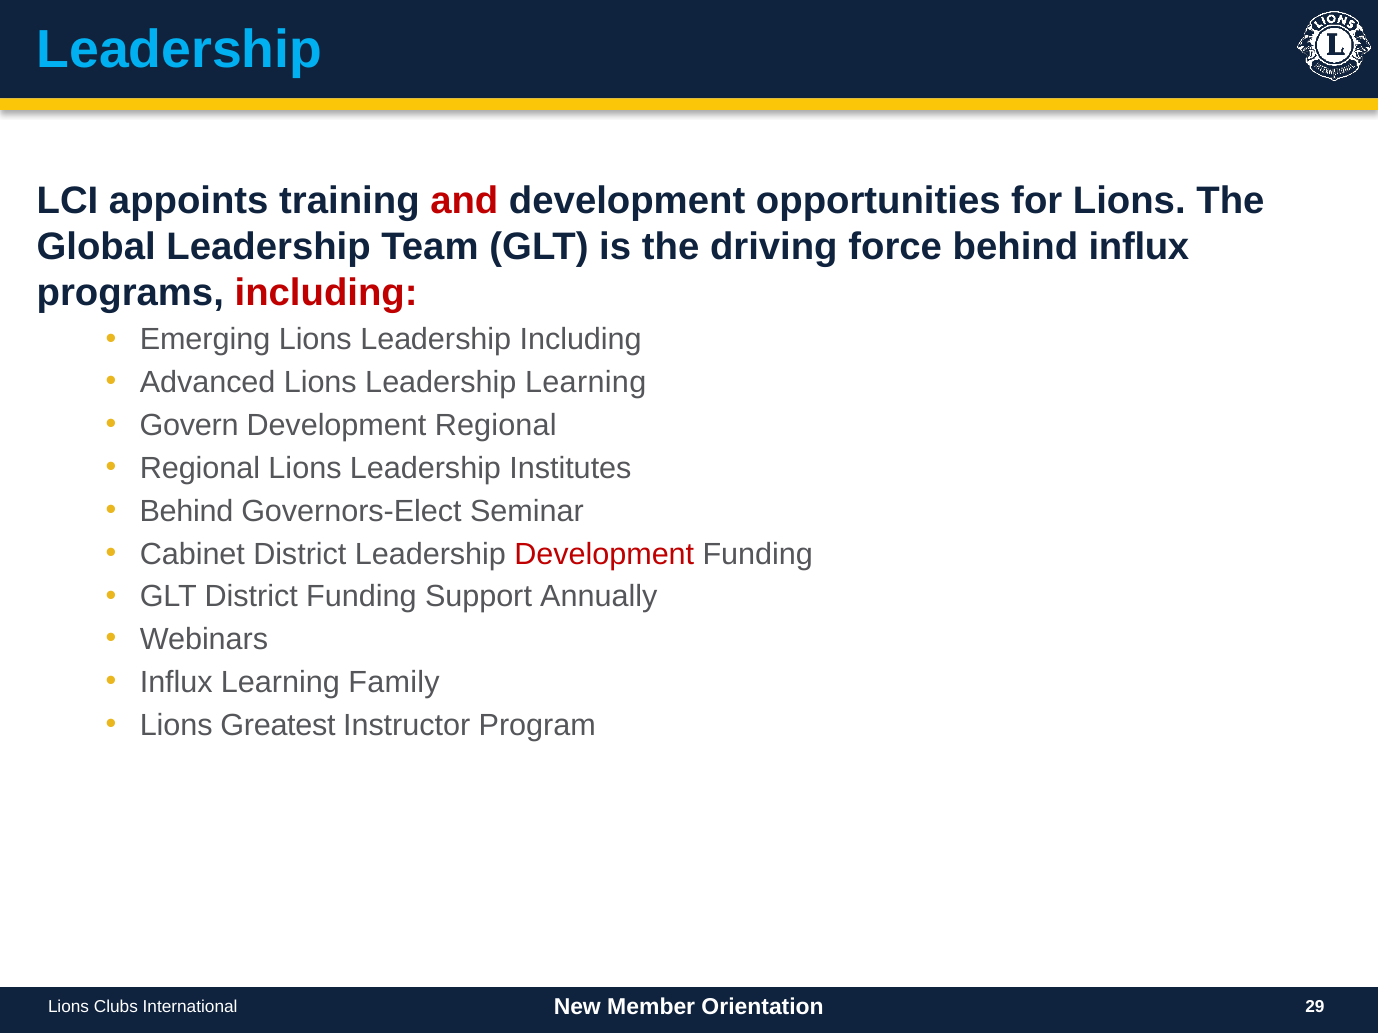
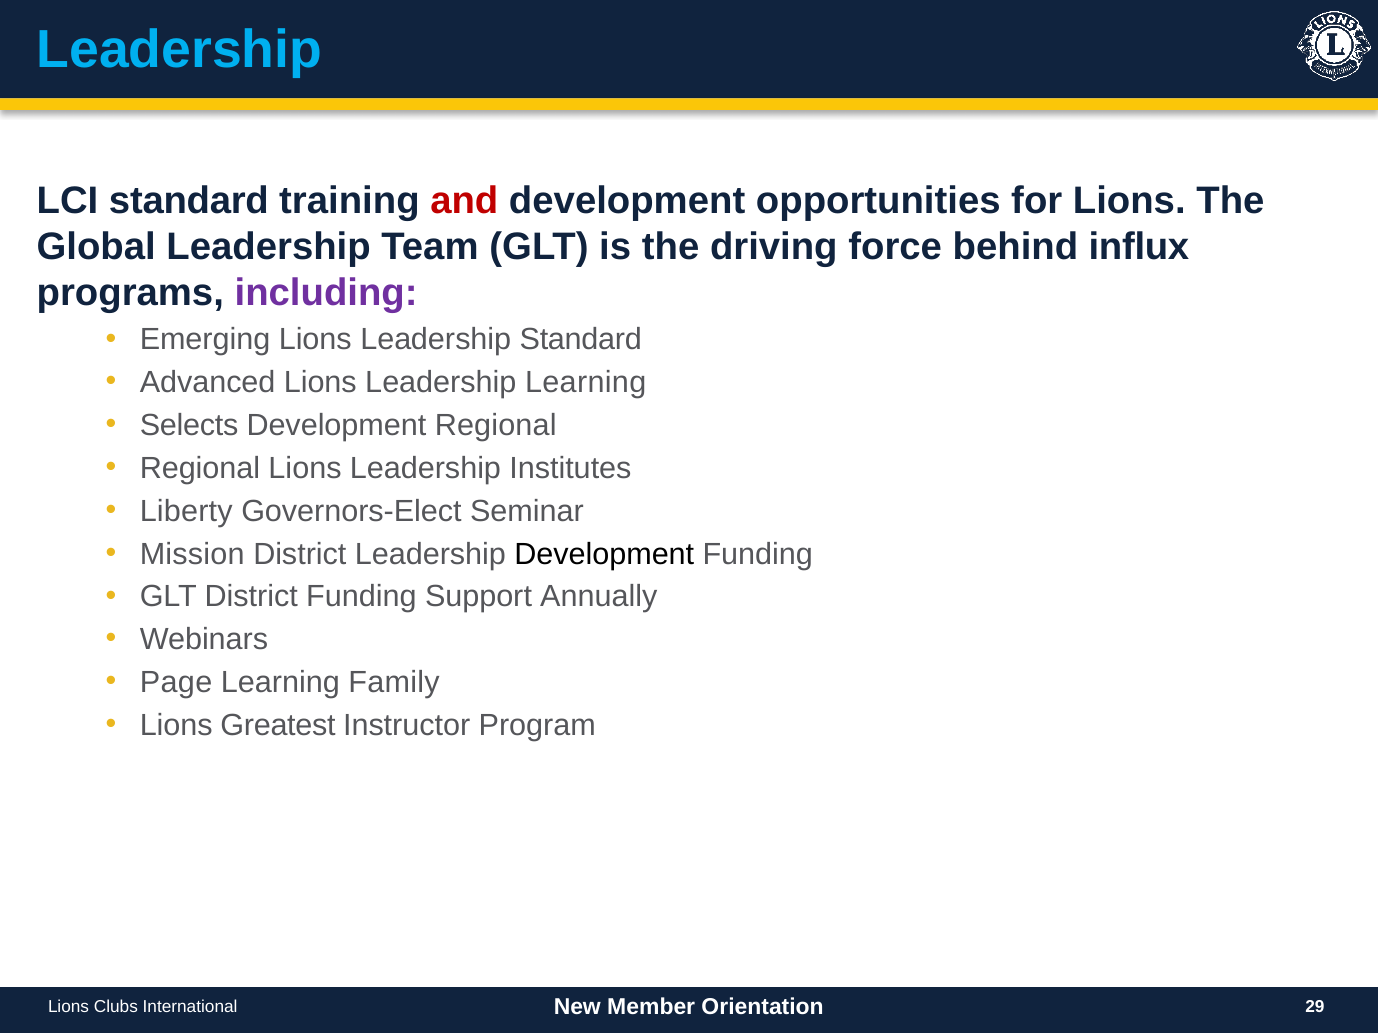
LCI appoints: appoints -> standard
including at (326, 293) colour: red -> purple
Leadership Including: Including -> Standard
Govern: Govern -> Selects
Behind at (186, 511): Behind -> Liberty
Cabinet: Cabinet -> Mission
Development at (604, 554) colour: red -> black
Influx at (176, 683): Influx -> Page
